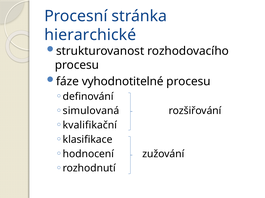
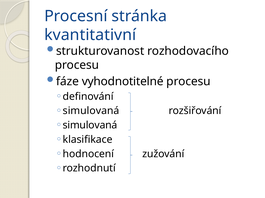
hierarchické: hierarchické -> kvantitativní
kvalifikační at (90, 126): kvalifikační -> simulovaná
